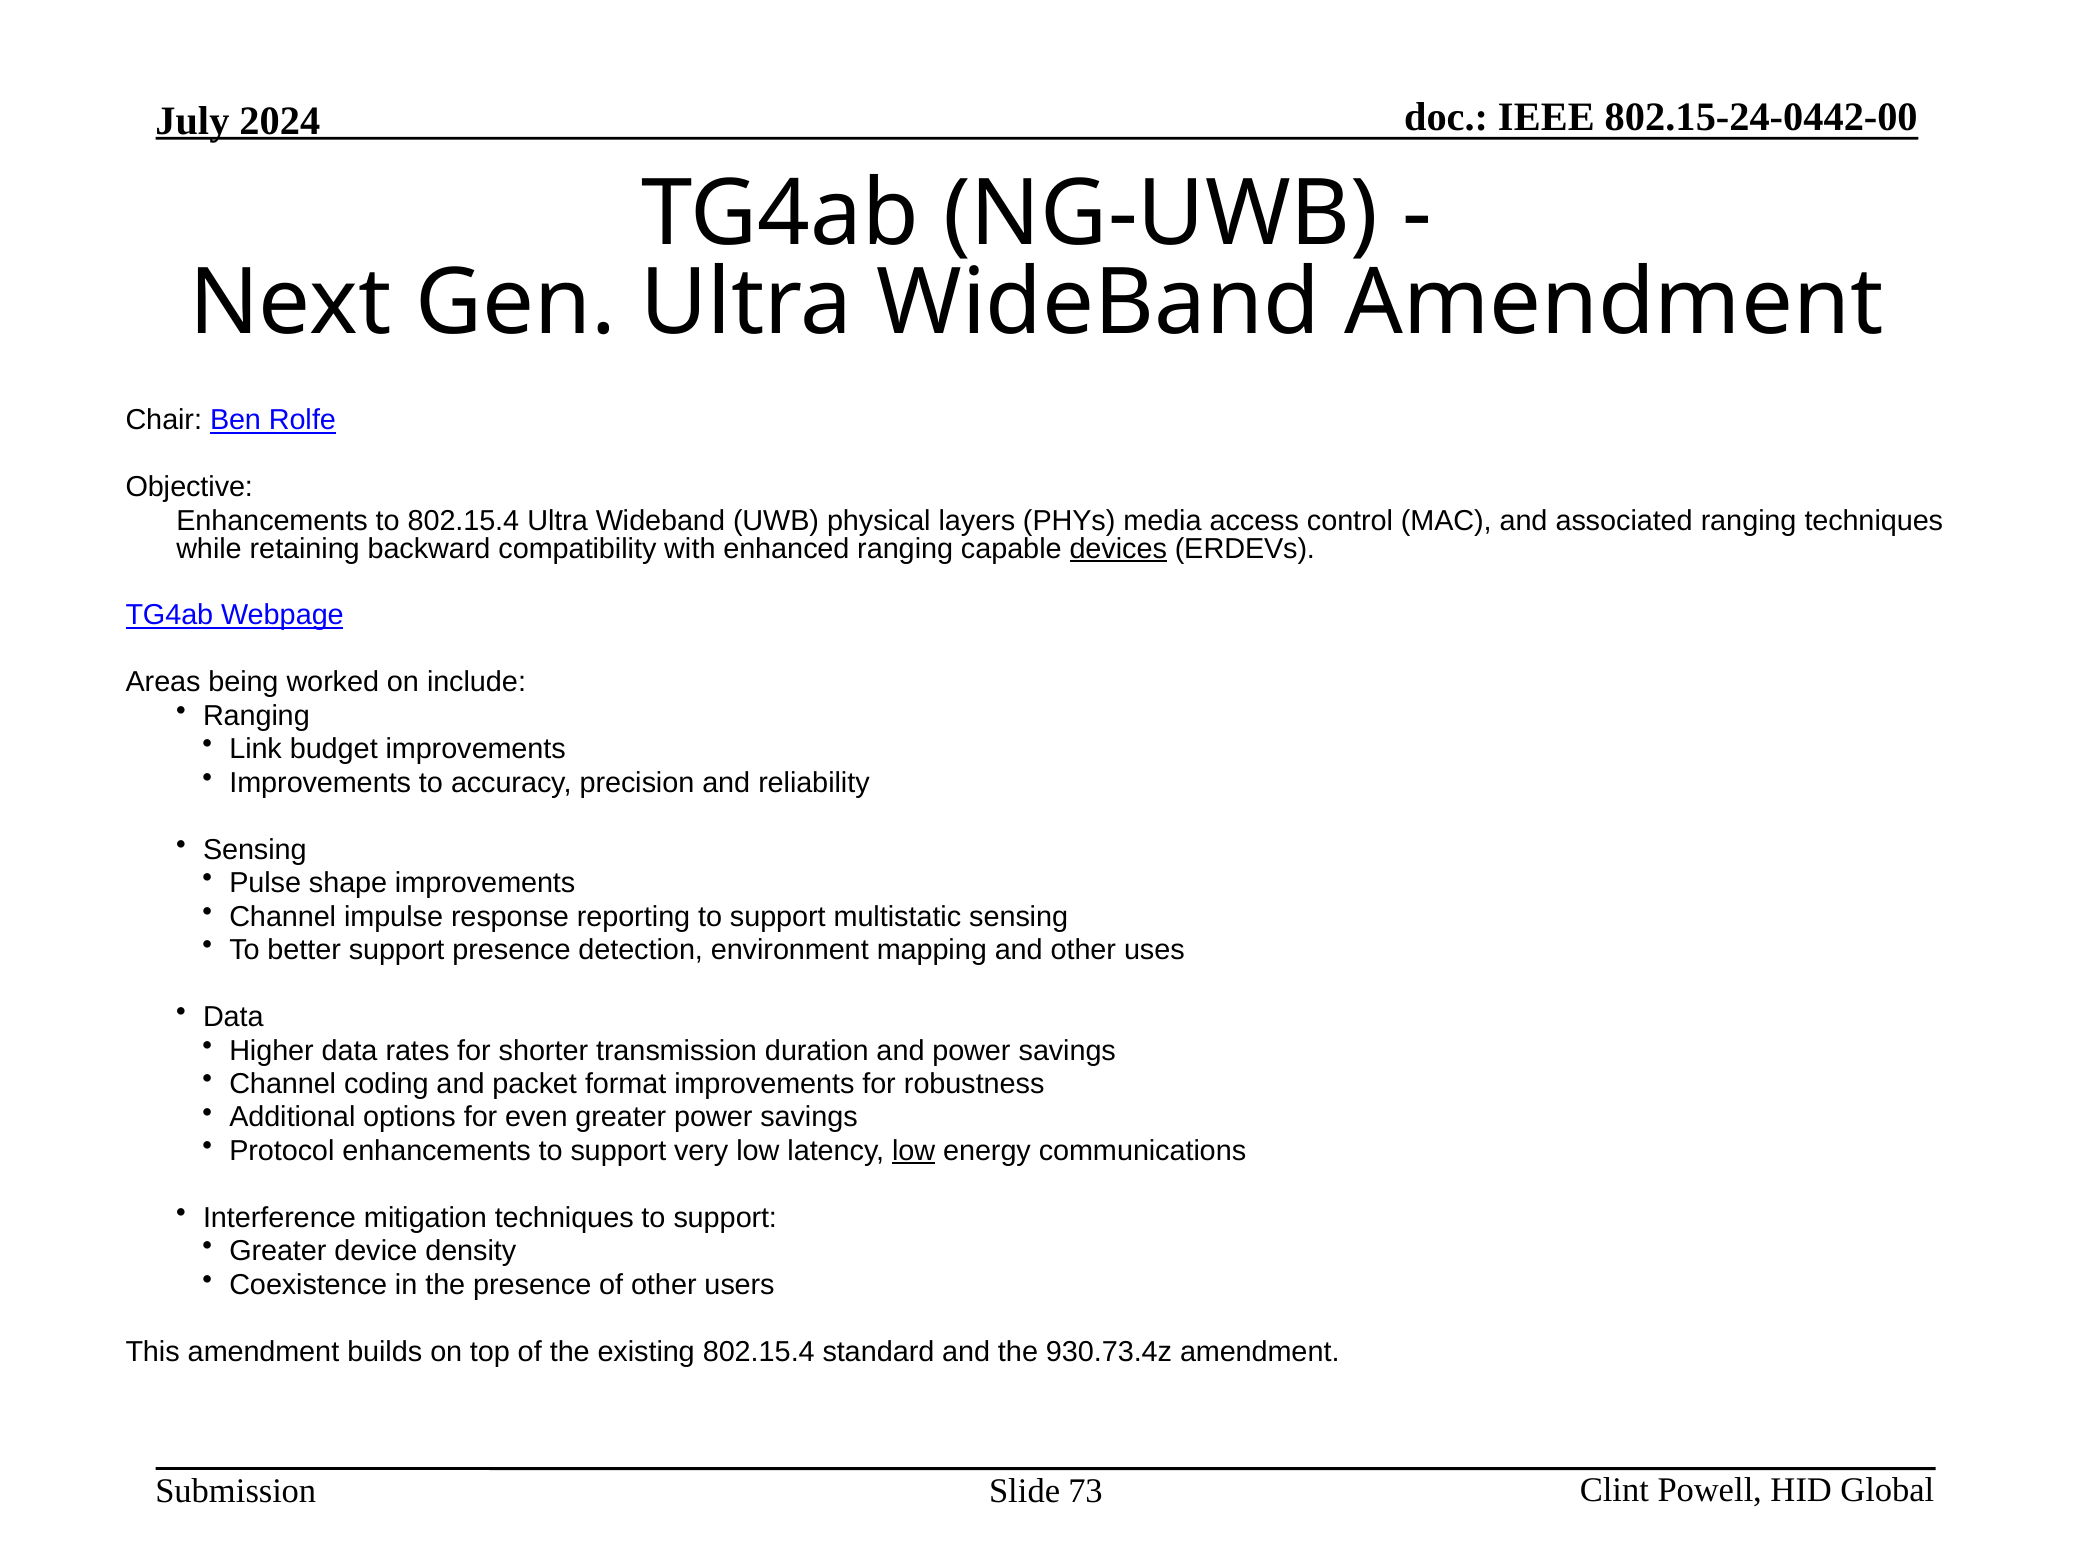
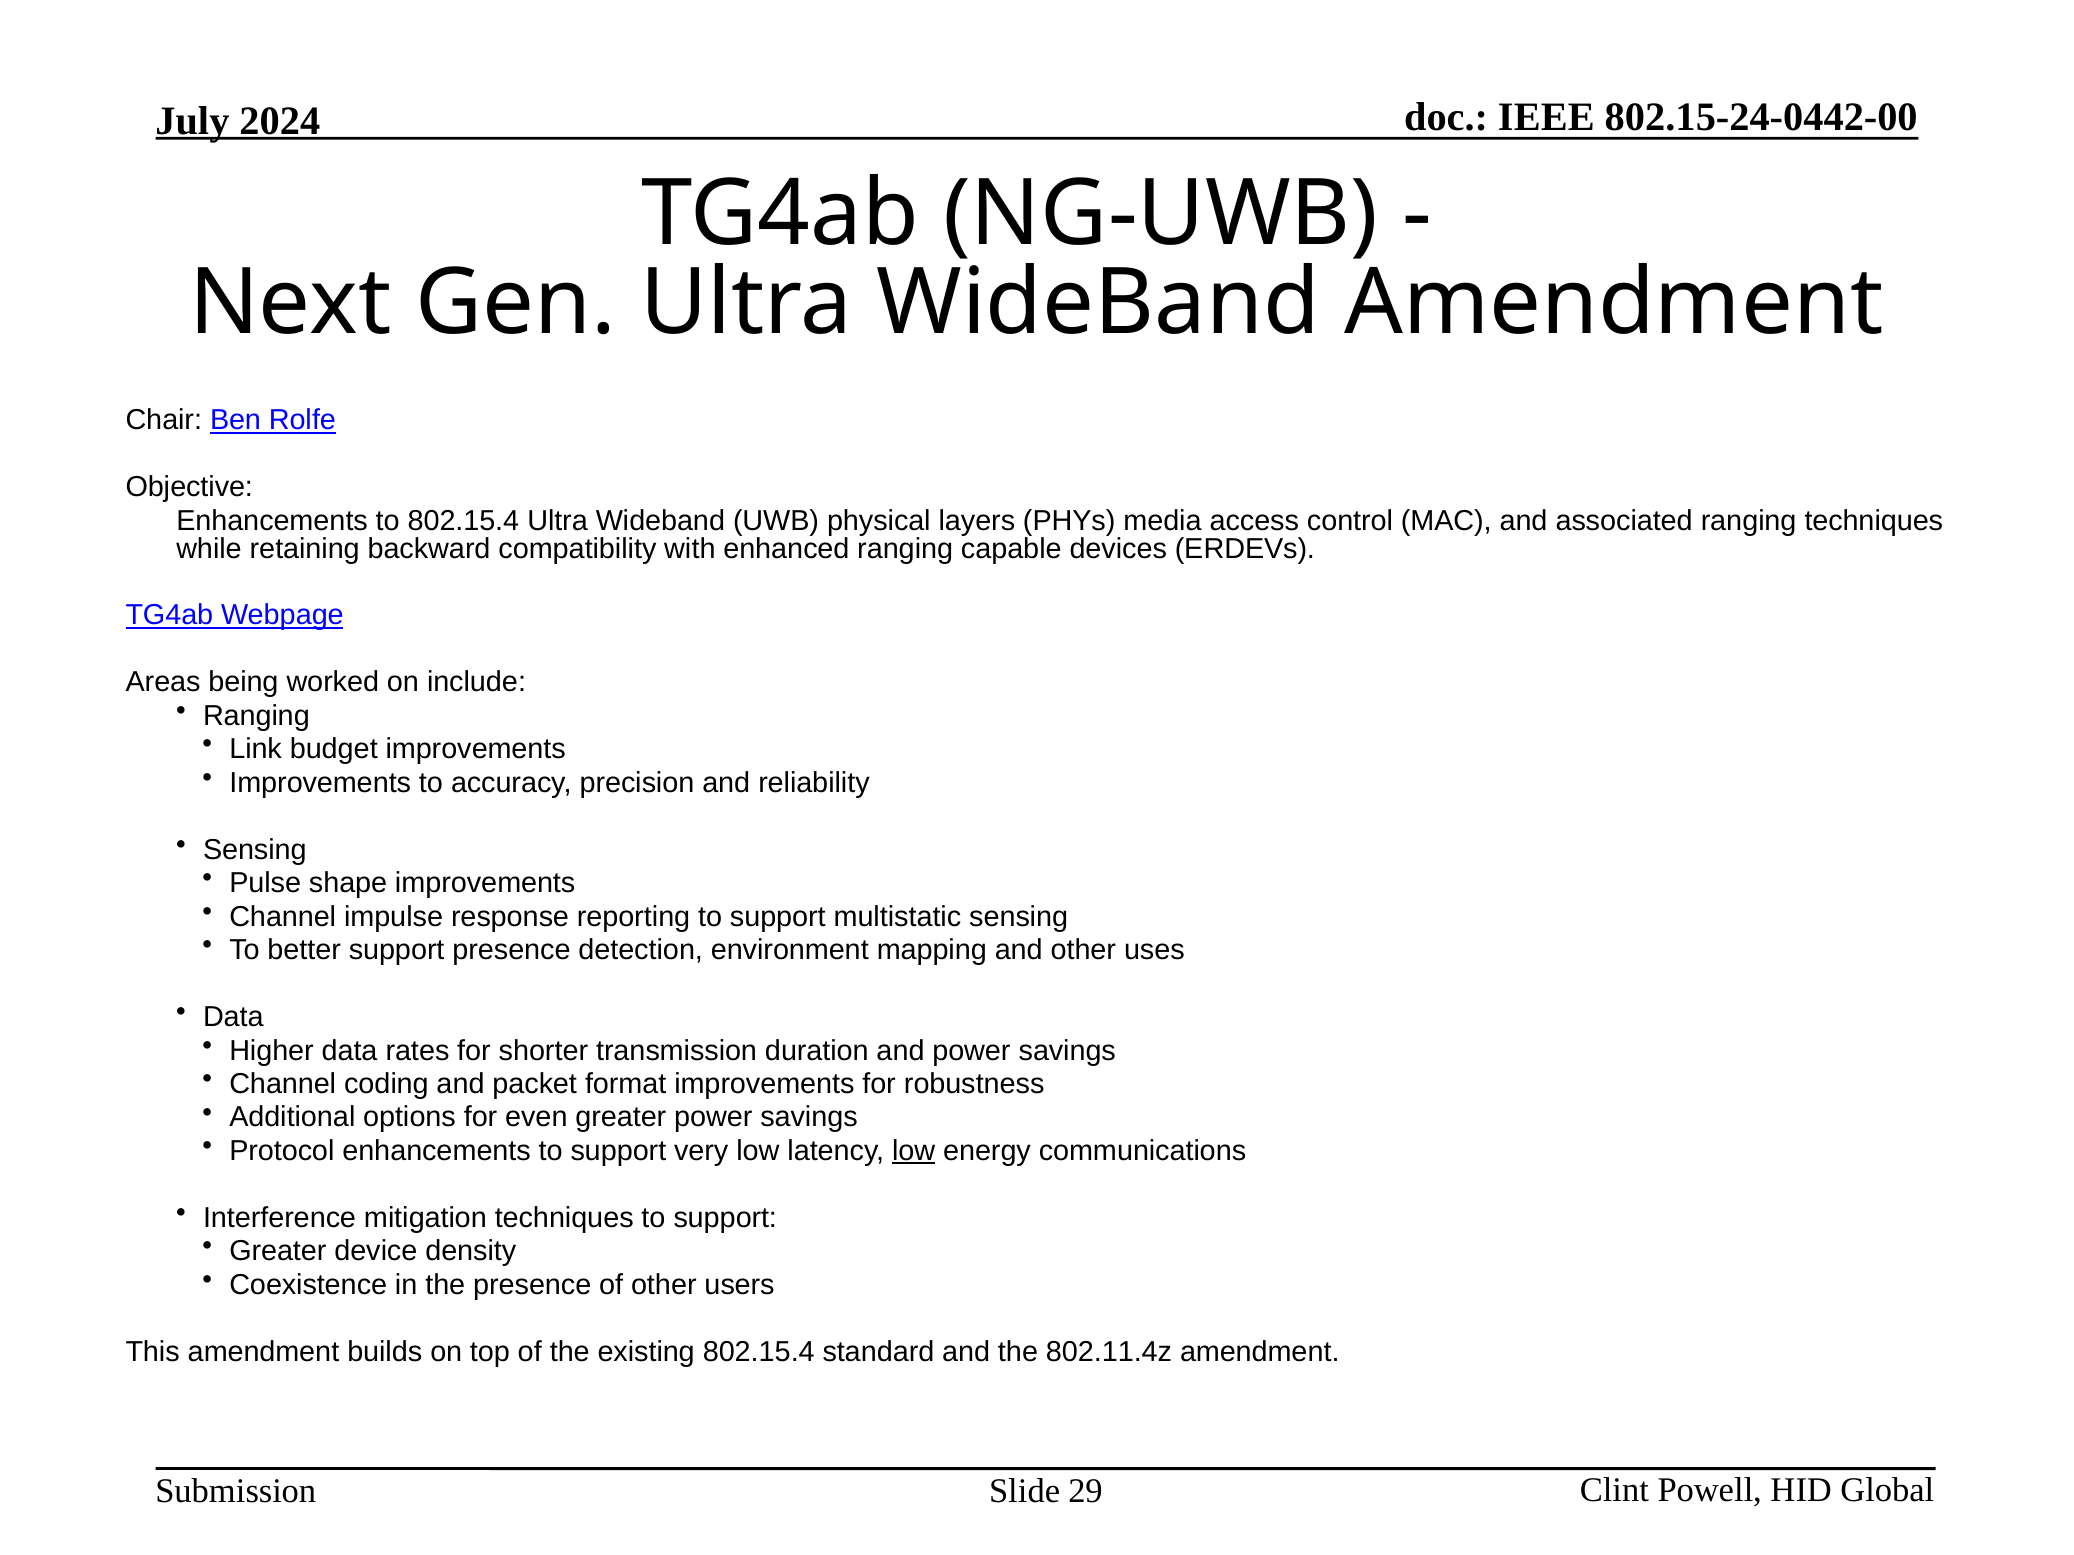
devices underline: present -> none
930.73.4z: 930.73.4z -> 802.11.4z
73: 73 -> 29
